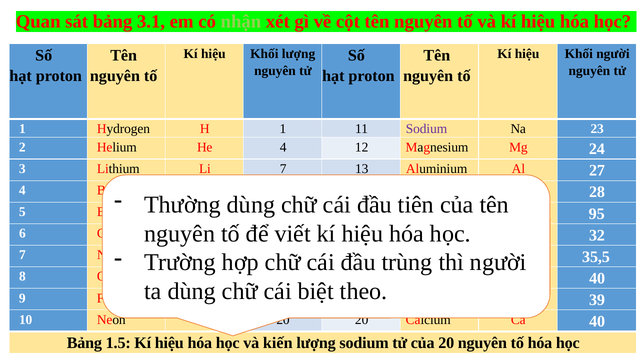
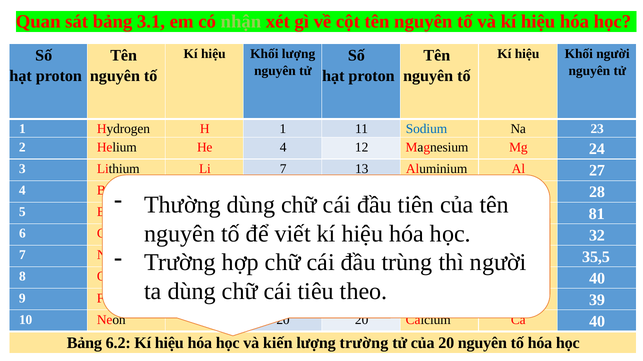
Sodium at (427, 129) colour: purple -> blue
95: 95 -> 81
biệt: biệt -> tiêu
1.5: 1.5 -> 6.2
lượng sodium: sodium -> trường
